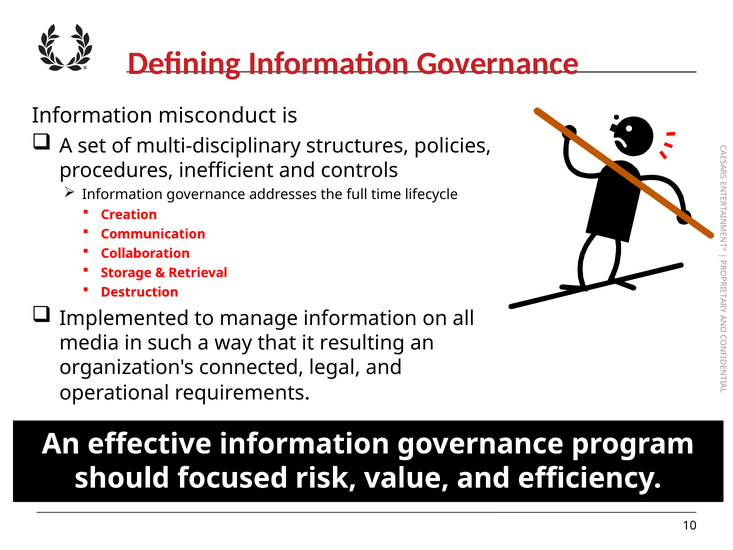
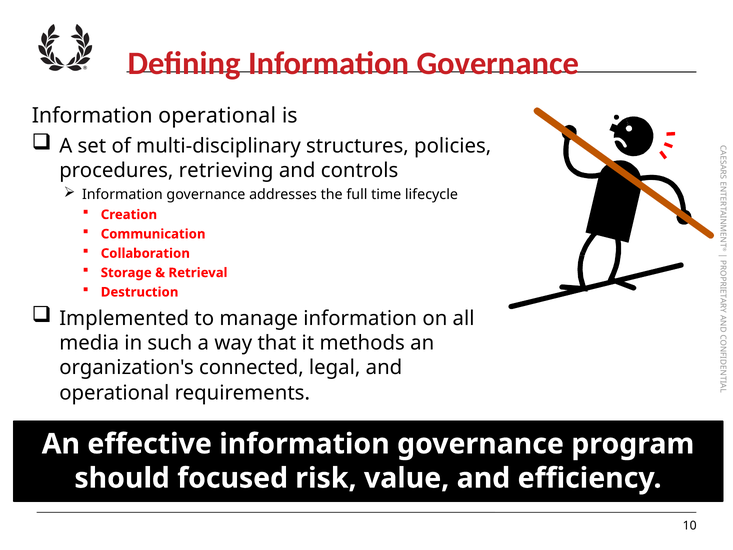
Information misconduct: misconduct -> operational
inefficient: inefficient -> retrieving
resulting: resulting -> methods
